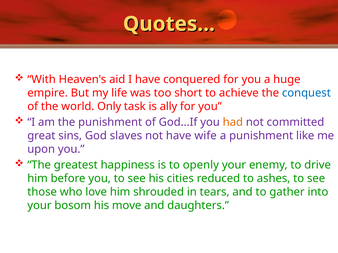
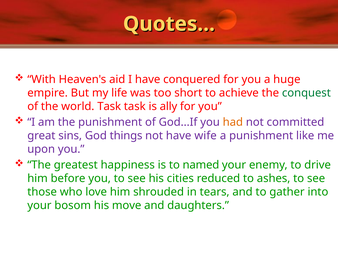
conquest colour: blue -> green
world Only: Only -> Task
slaves: slaves -> things
openly: openly -> named
